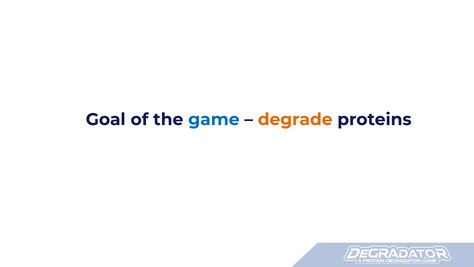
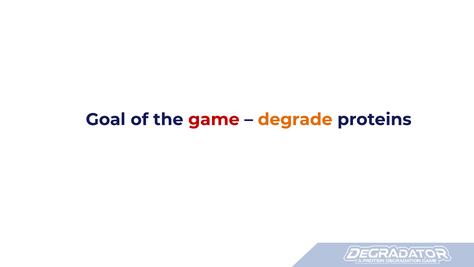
game colour: blue -> red
